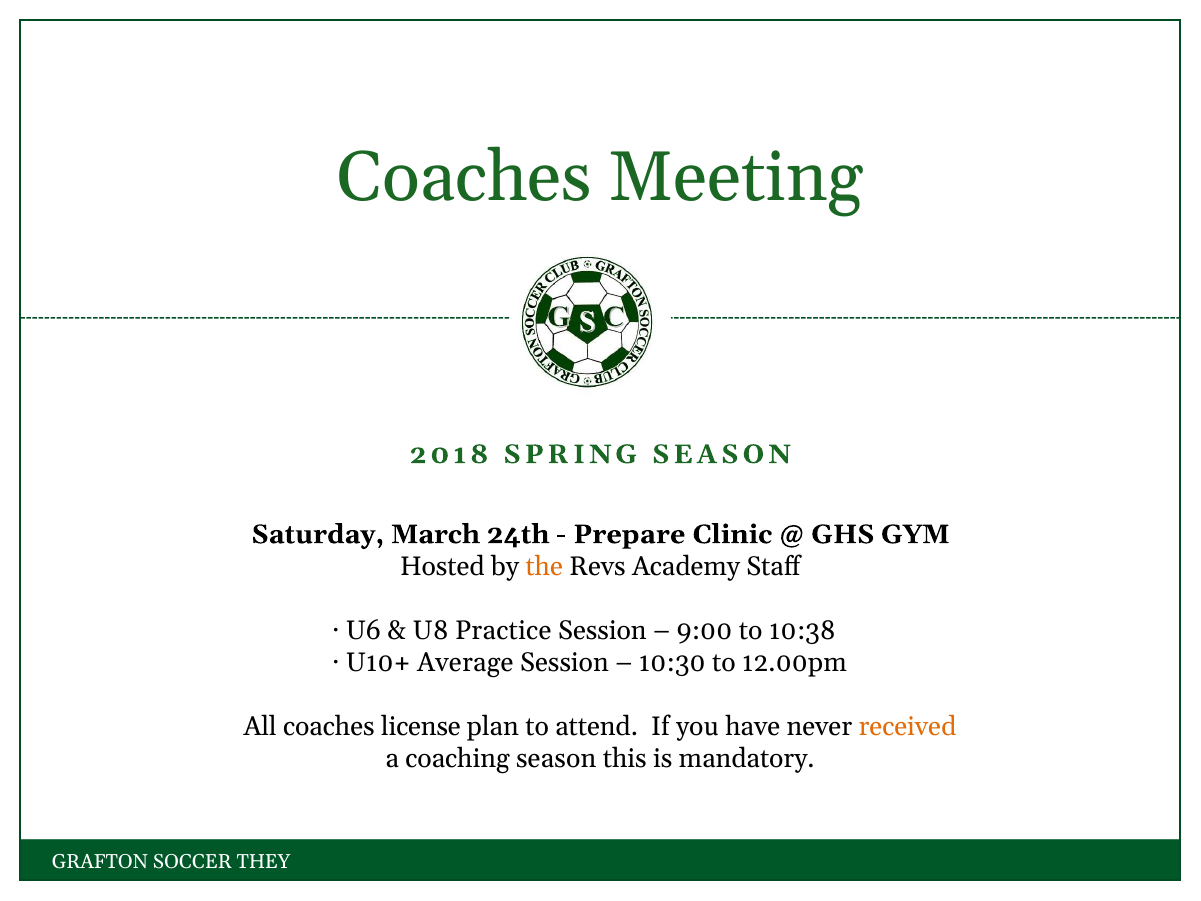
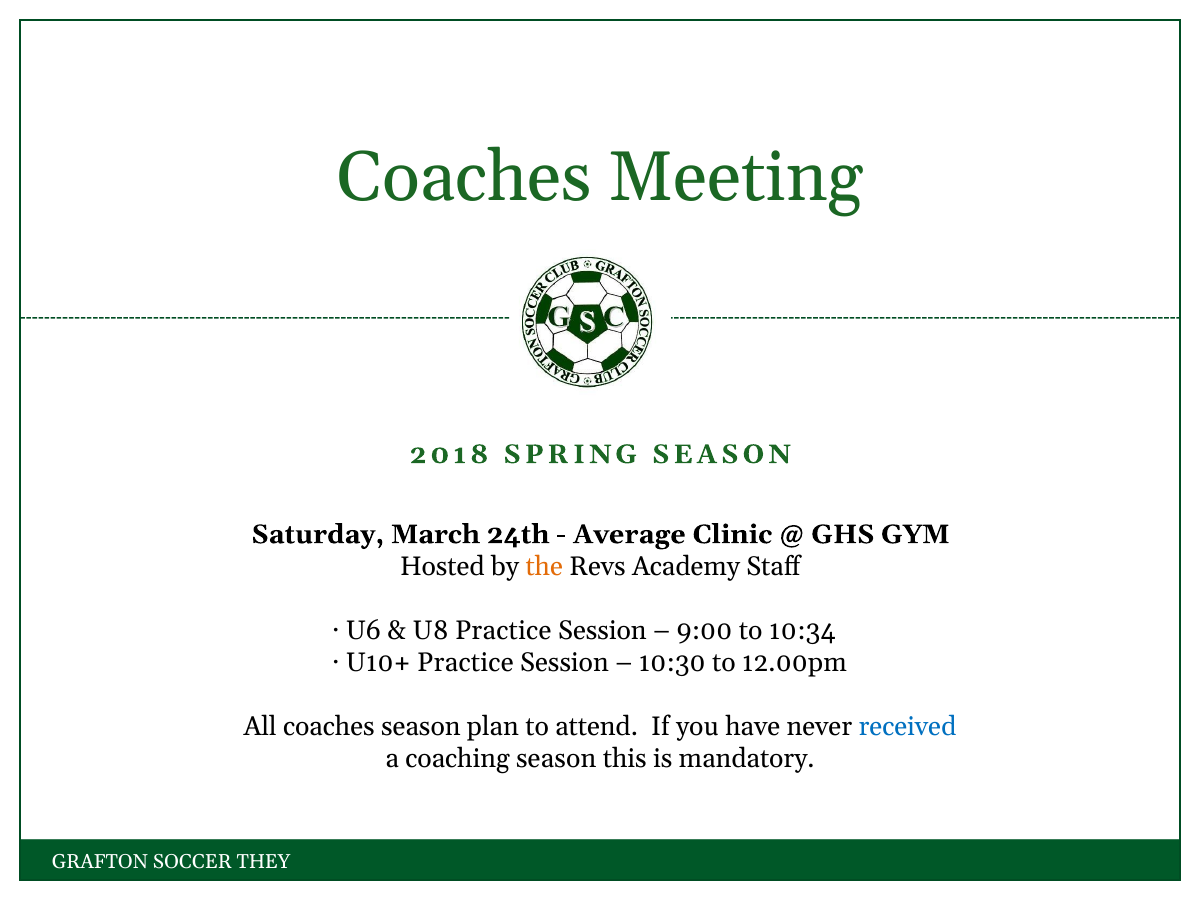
Prepare: Prepare -> Average
10:38: 10:38 -> 10:34
U10+ Average: Average -> Practice
coaches license: license -> season
received colour: orange -> blue
